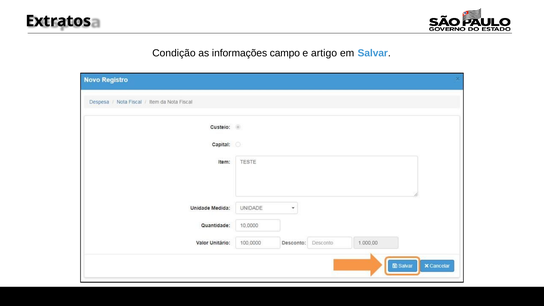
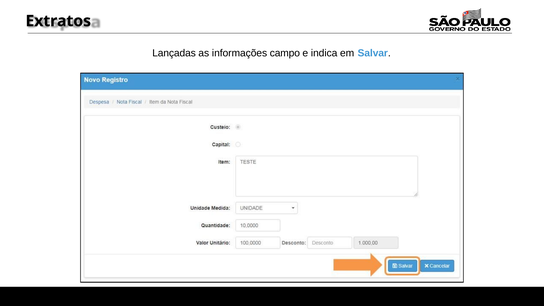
Condição: Condição -> Lançadas
artigo: artigo -> indica
